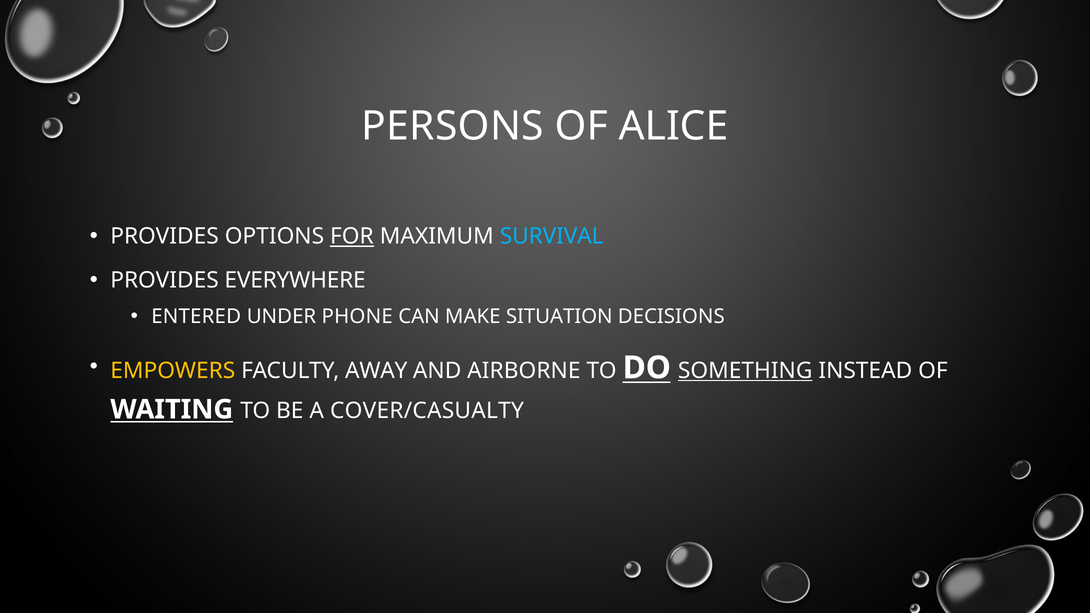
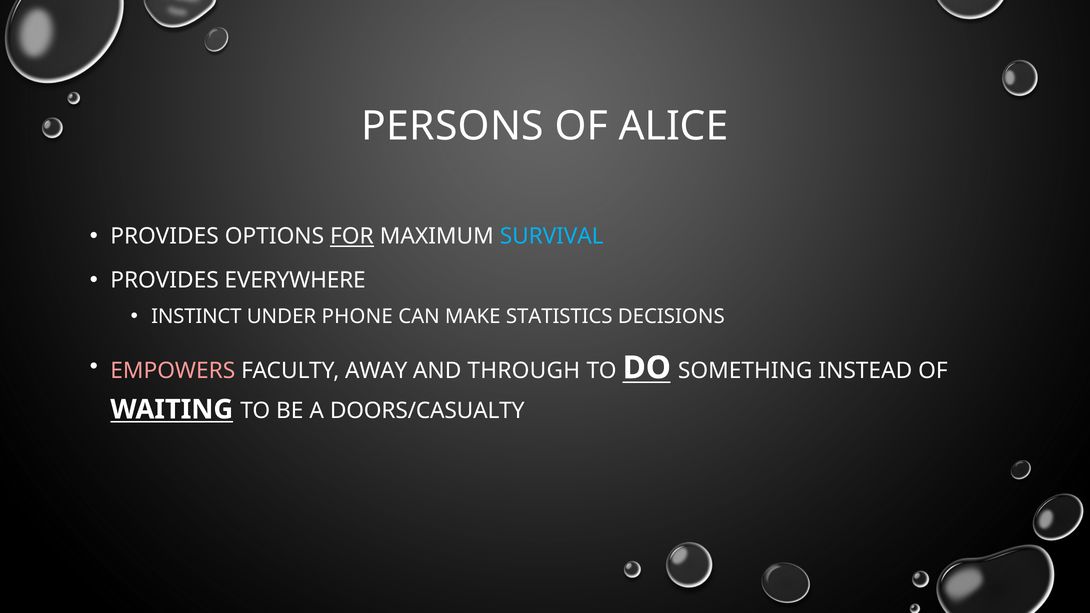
ENTERED: ENTERED -> INSTINCT
SITUATION: SITUATION -> STATISTICS
EMPOWERS colour: yellow -> pink
AIRBORNE: AIRBORNE -> THROUGH
SOMETHING underline: present -> none
COVER/CASUALTY: COVER/CASUALTY -> DOORS/CASUALTY
